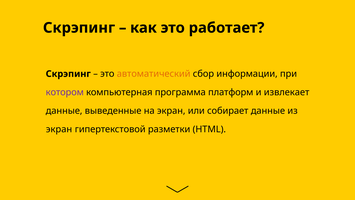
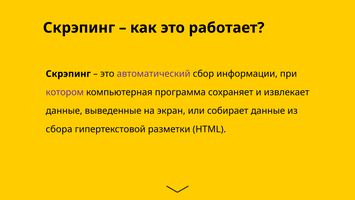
автоматический colour: orange -> purple
платформ: платформ -> сохраняет
экран at (59, 129): экран -> сбора
